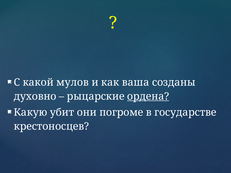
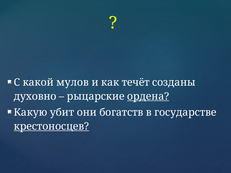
ваша: ваша -> течёт
погроме: погроме -> богатств
крестоносцев underline: none -> present
